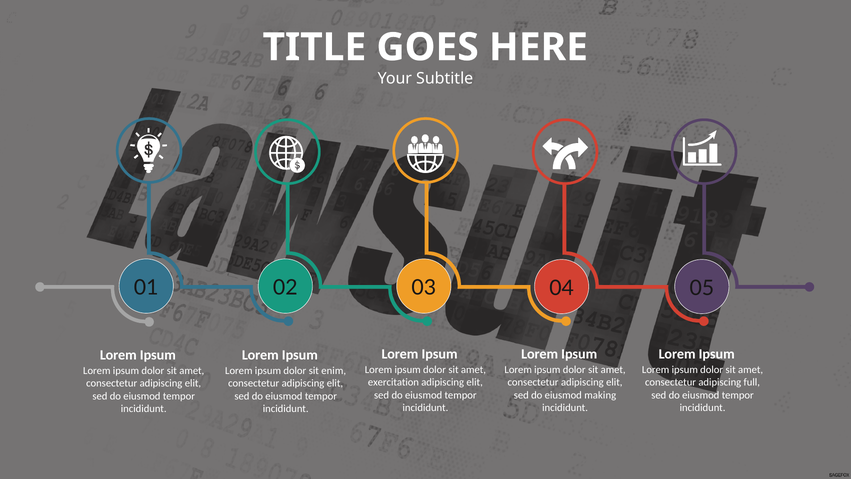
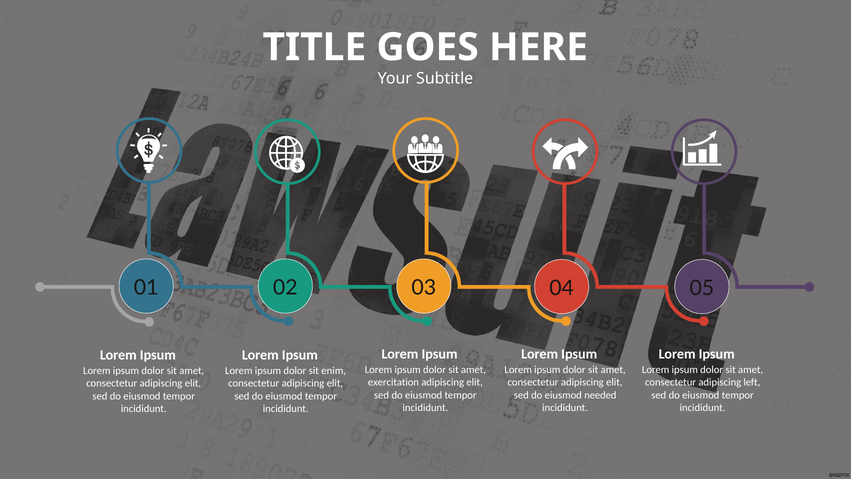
full: full -> left
making: making -> needed
